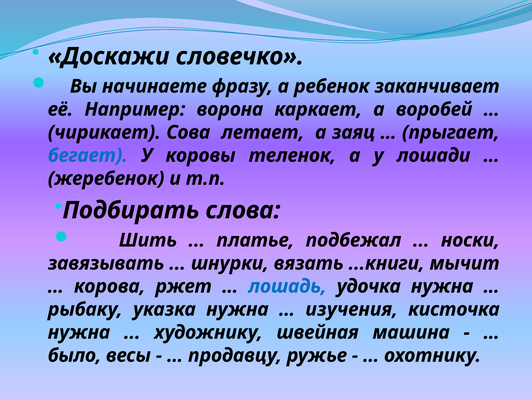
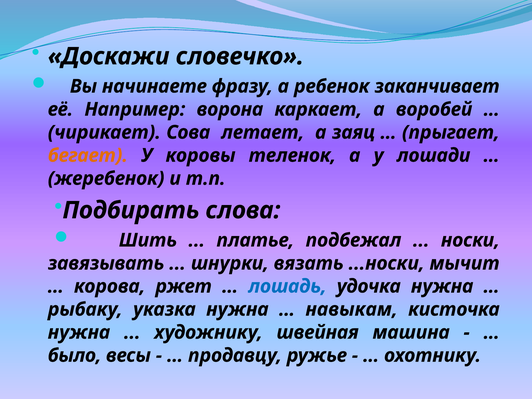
бегает colour: blue -> orange
...книги: ...книги -> ...носки
изучения: изучения -> навыкам
